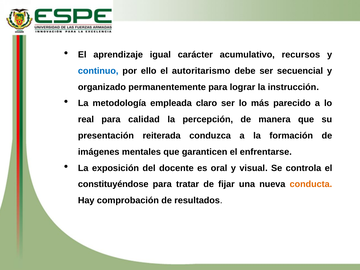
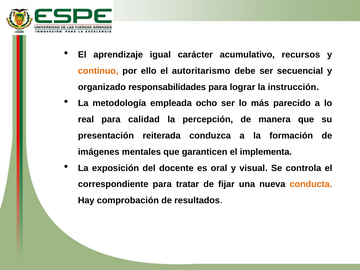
continuo colour: blue -> orange
permanentemente: permanentemente -> responsabilidades
claro: claro -> ocho
enfrentarse: enfrentarse -> implementa
constituyéndose: constituyéndose -> correspondiente
